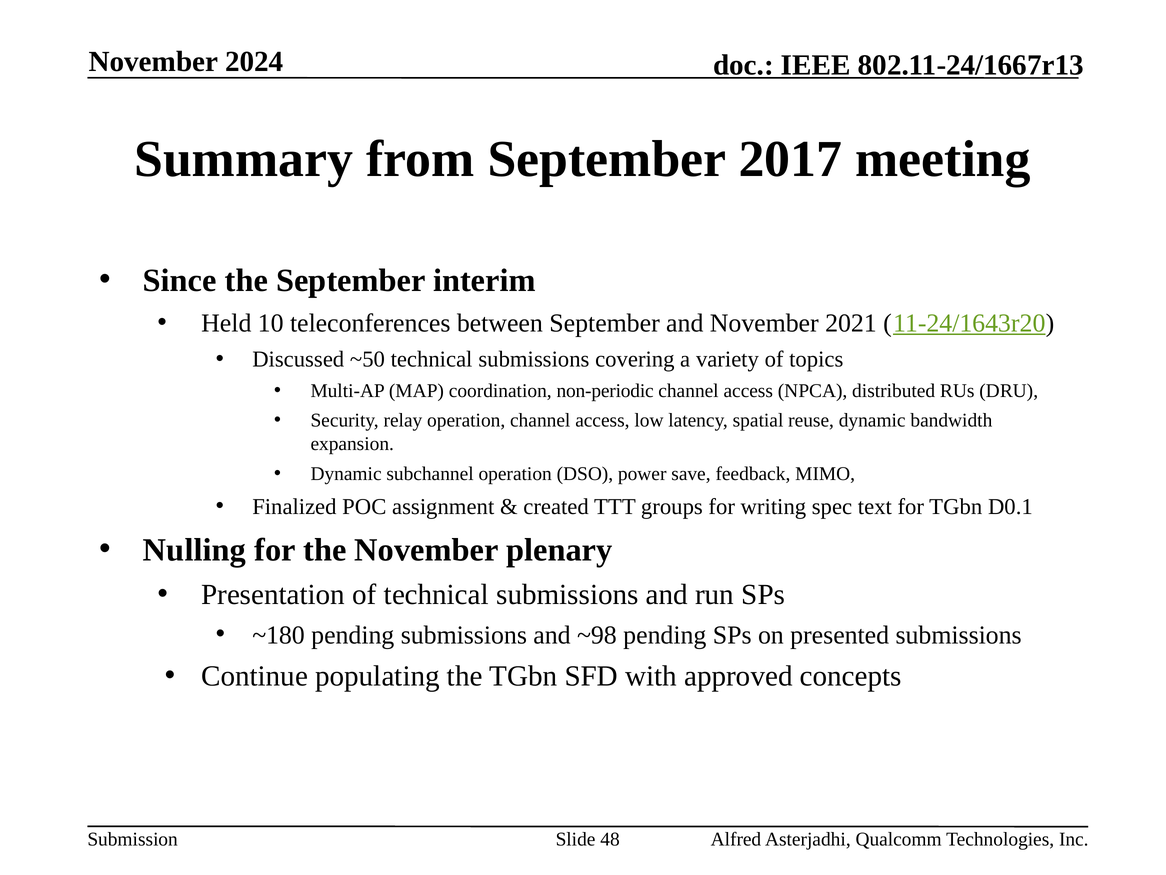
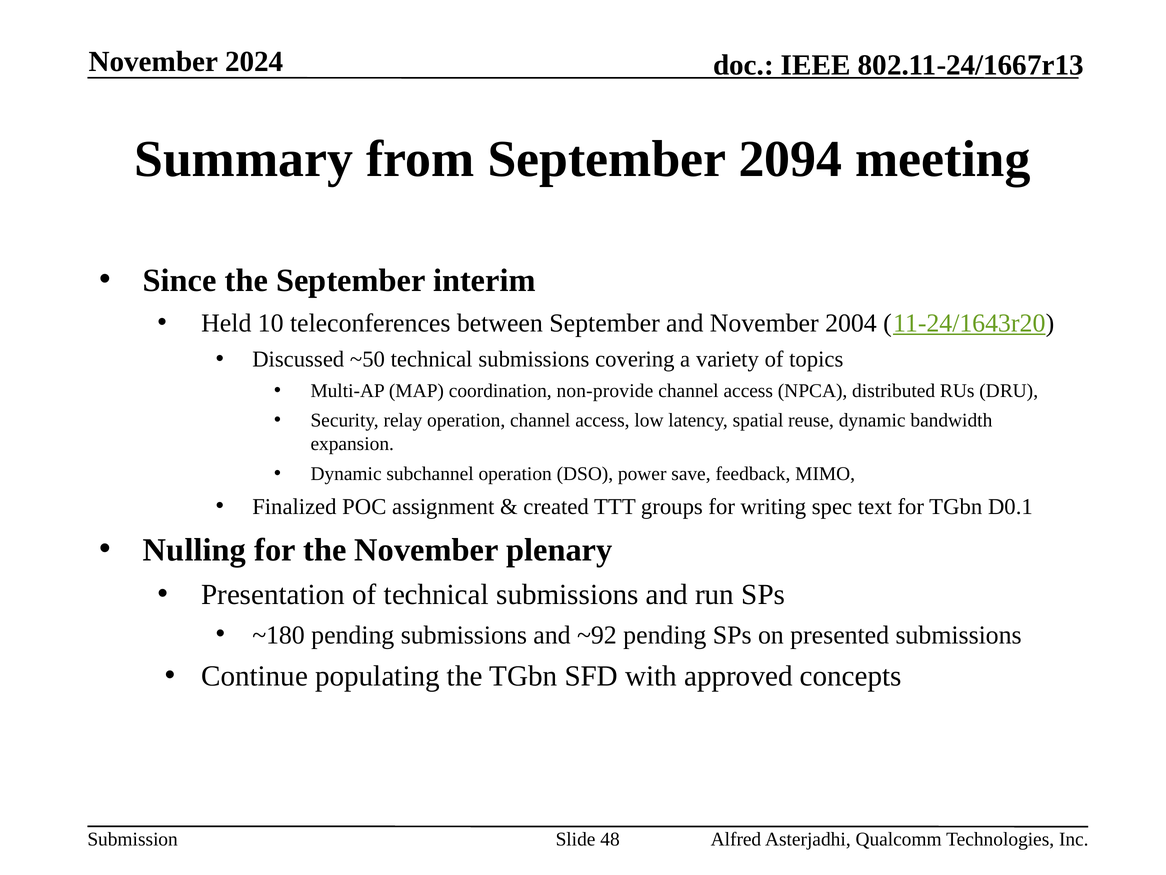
2017: 2017 -> 2094
2021: 2021 -> 2004
non-periodic: non-periodic -> non-provide
~98: ~98 -> ~92
